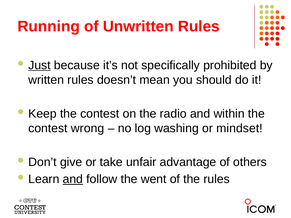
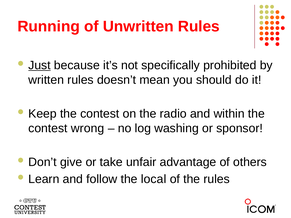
mindset: mindset -> sponsor
and at (73, 179) underline: present -> none
went: went -> local
